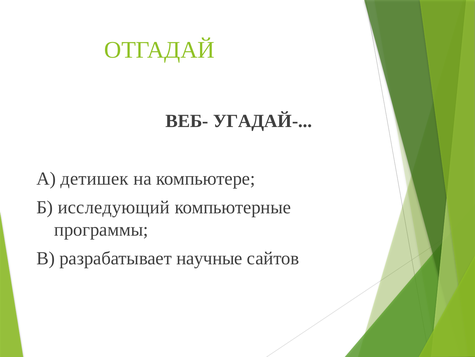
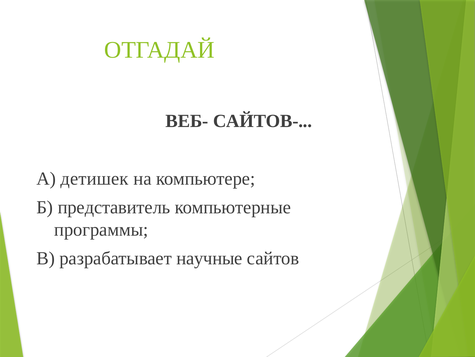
УГАДАЙ-: УГАДАЙ- -> САЙТОВ-
исследующий: исследующий -> представитель
